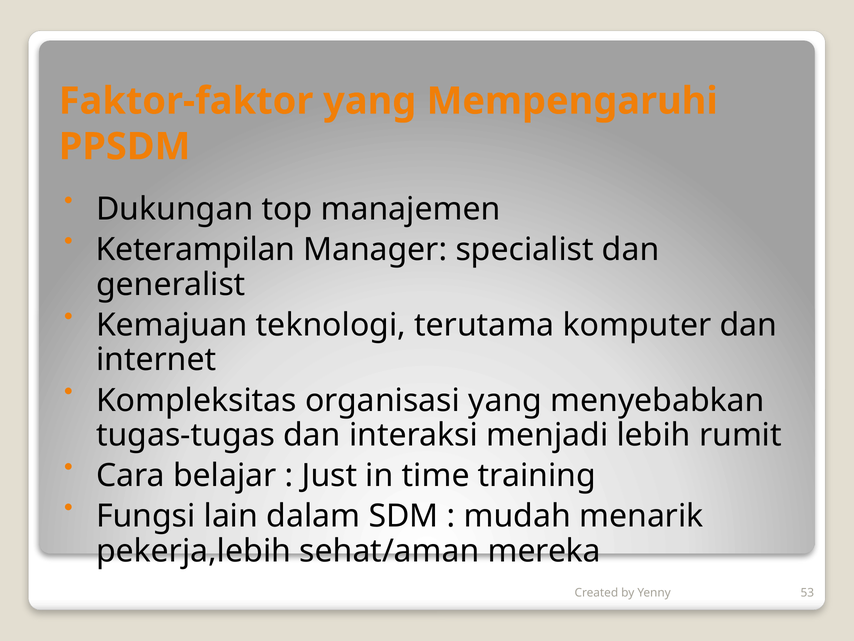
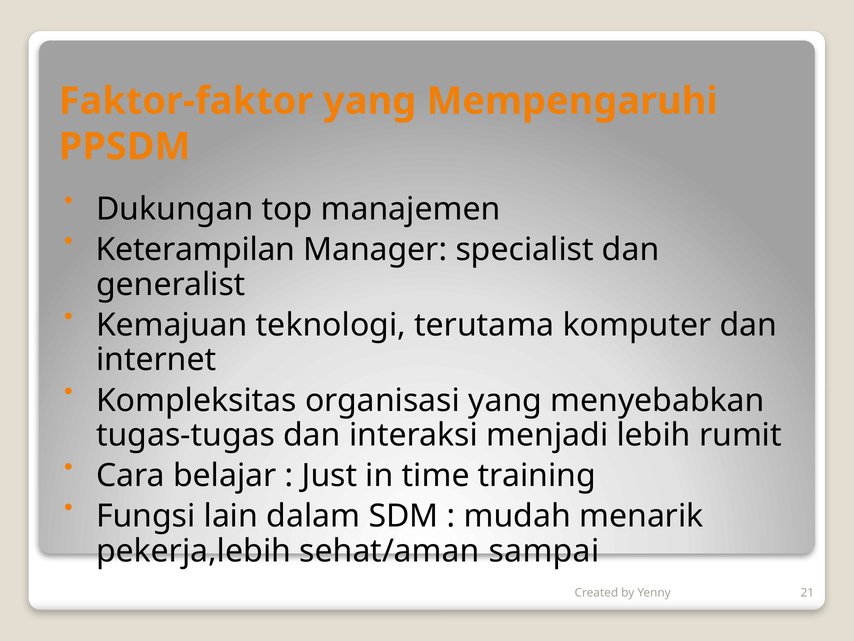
mereka: mereka -> sampai
53: 53 -> 21
